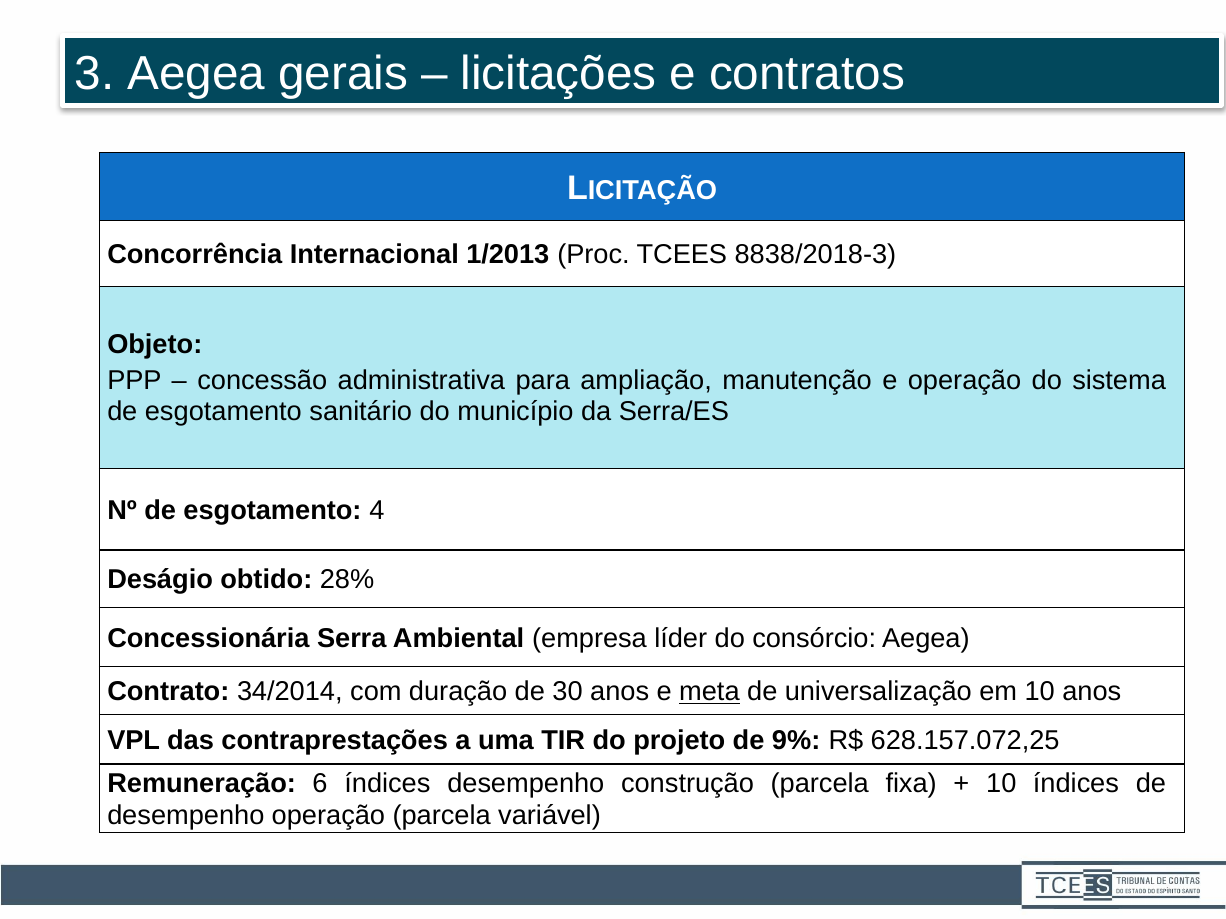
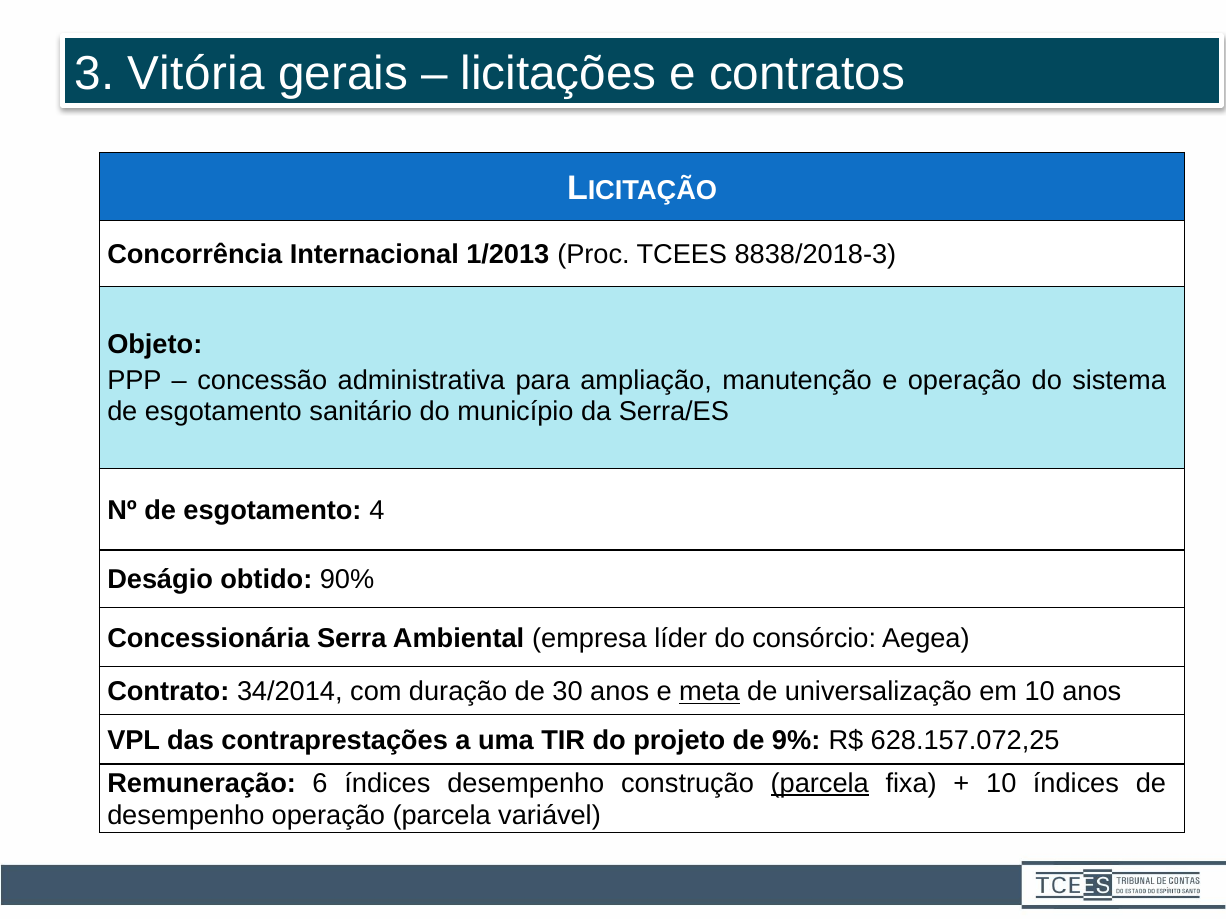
3 Aegea: Aegea -> Vitória
28%: 28% -> 90%
parcela at (820, 784) underline: none -> present
